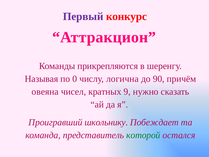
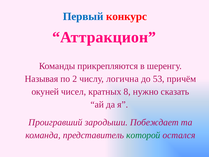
Первый colour: purple -> blue
0: 0 -> 2
90: 90 -> 53
овеяна: овеяна -> окуней
9: 9 -> 8
школьнику: школьнику -> зародыши
